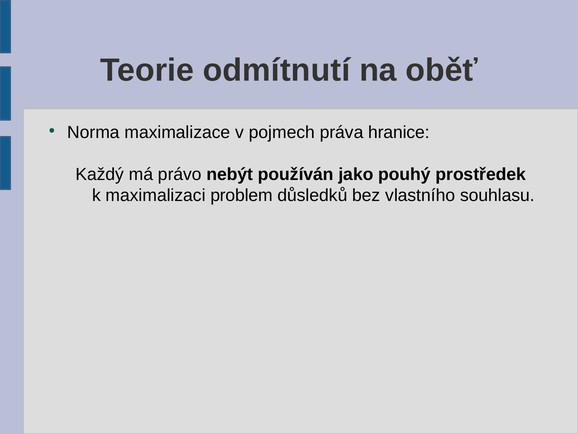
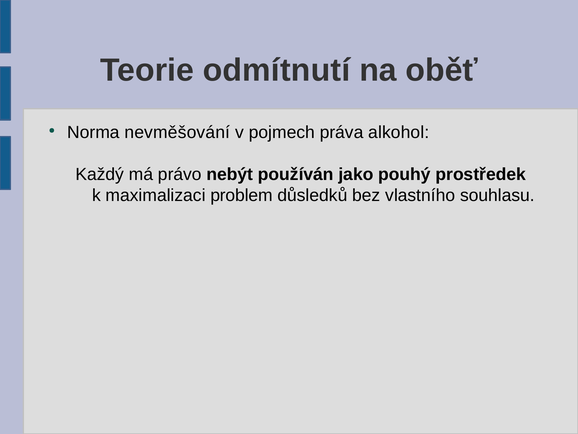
maximalizace: maximalizace -> nevměšování
hranice: hranice -> alkohol
